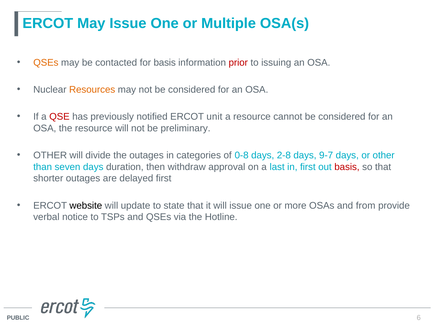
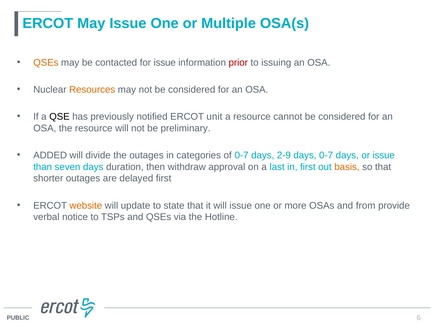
for basis: basis -> issue
QSE colour: red -> black
OTHER at (50, 155): OTHER -> ADDED
of 0-8: 0-8 -> 0-7
2-8: 2-8 -> 2-9
days 9-7: 9-7 -> 0-7
or other: other -> issue
basis at (347, 167) colour: red -> orange
website colour: black -> orange
